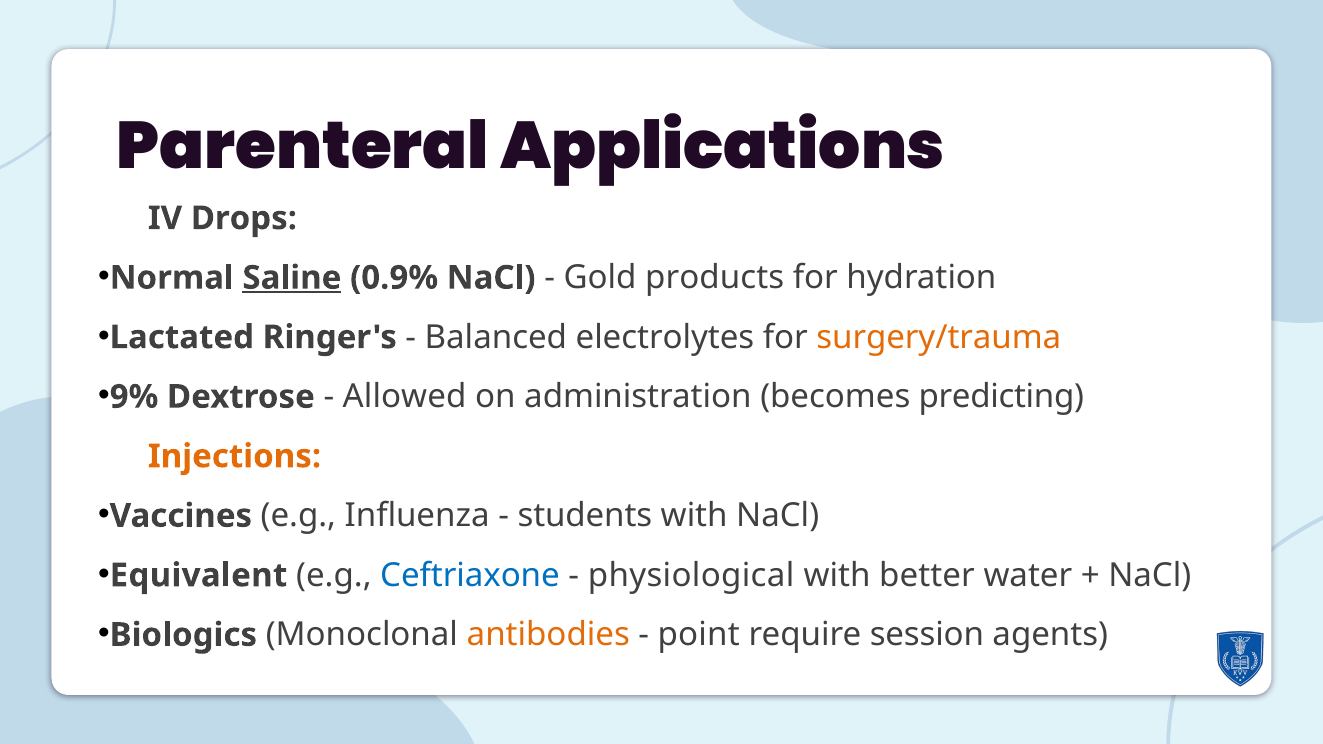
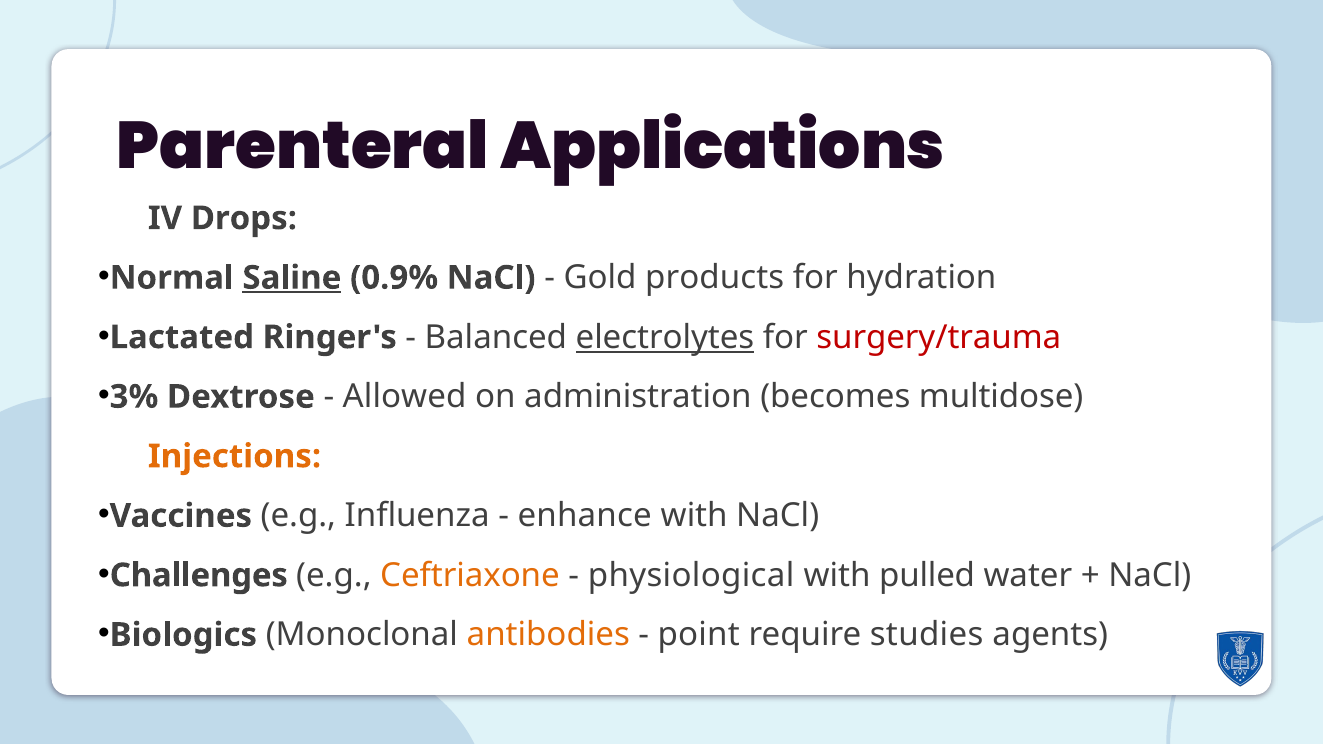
electrolytes underline: none -> present
surgery/trauma colour: orange -> red
9%: 9% -> 3%
predicting: predicting -> multidose
students: students -> enhance
Equivalent: Equivalent -> Challenges
Ceftriaxone colour: blue -> orange
better: better -> pulled
session: session -> studies
